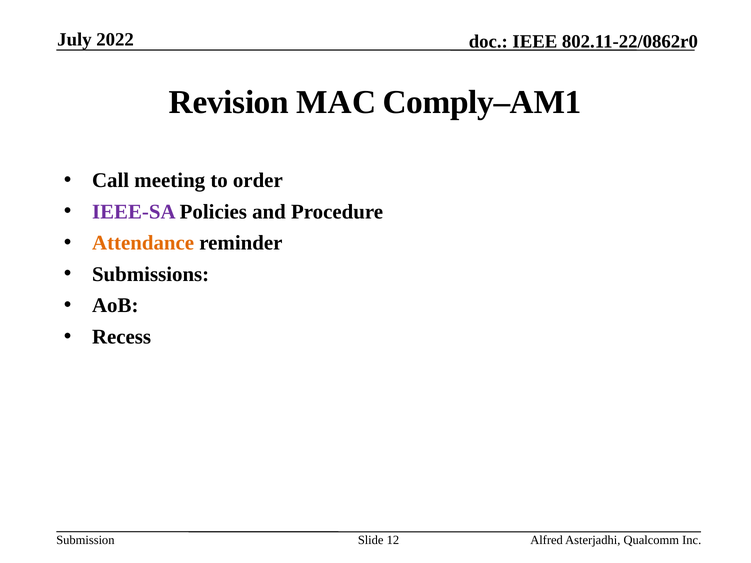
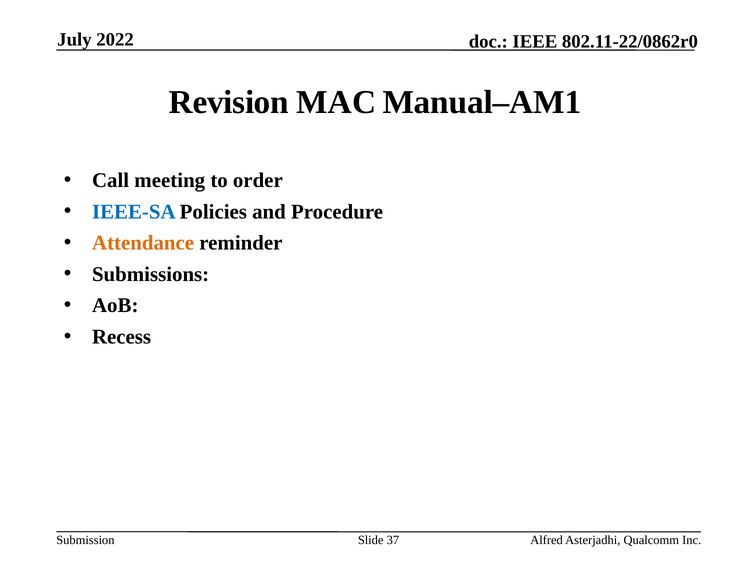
Comply–AM1: Comply–AM1 -> Manual–AM1
IEEE-SA colour: purple -> blue
12: 12 -> 37
